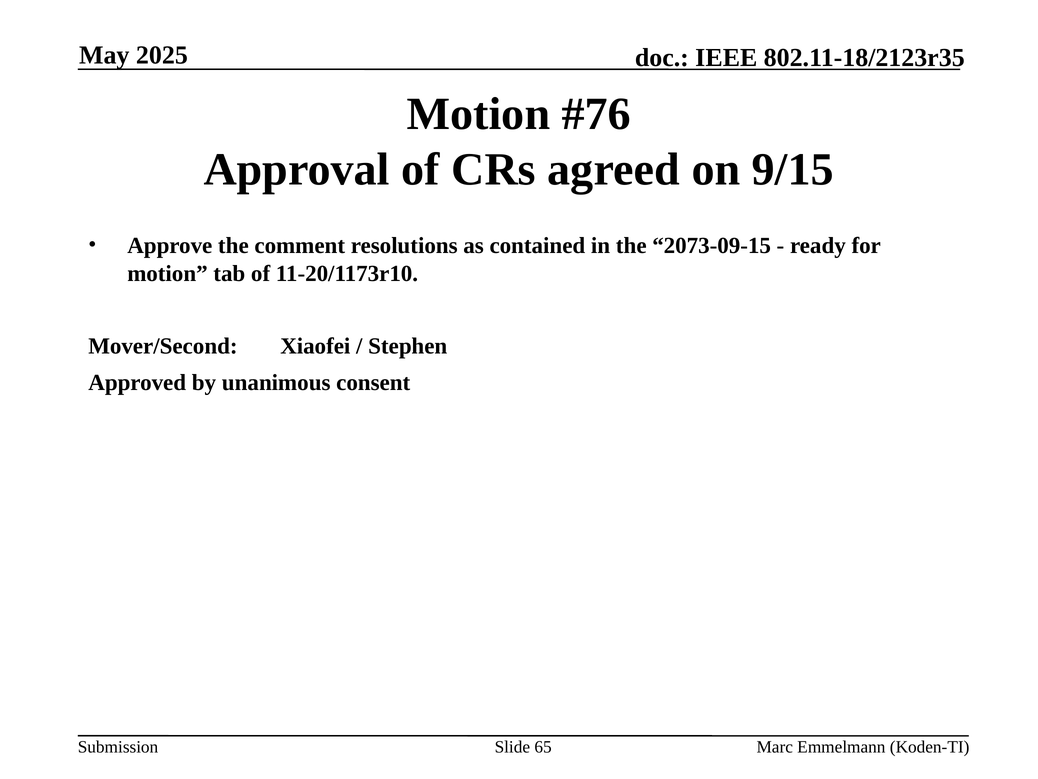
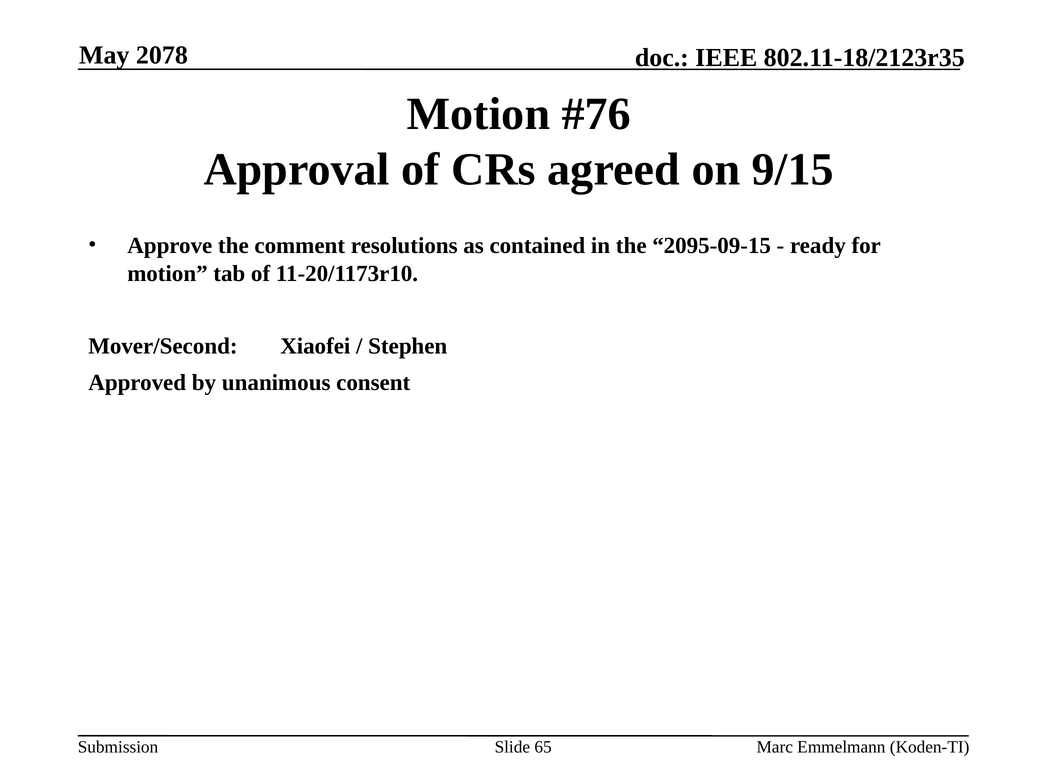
2025: 2025 -> 2078
2073-09-15: 2073-09-15 -> 2095-09-15
